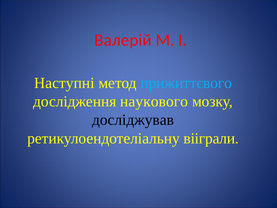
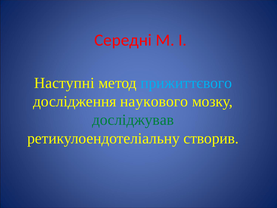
Валерій: Валерій -> Середні
досліджував colour: black -> green
вііграли: вііграли -> створив
